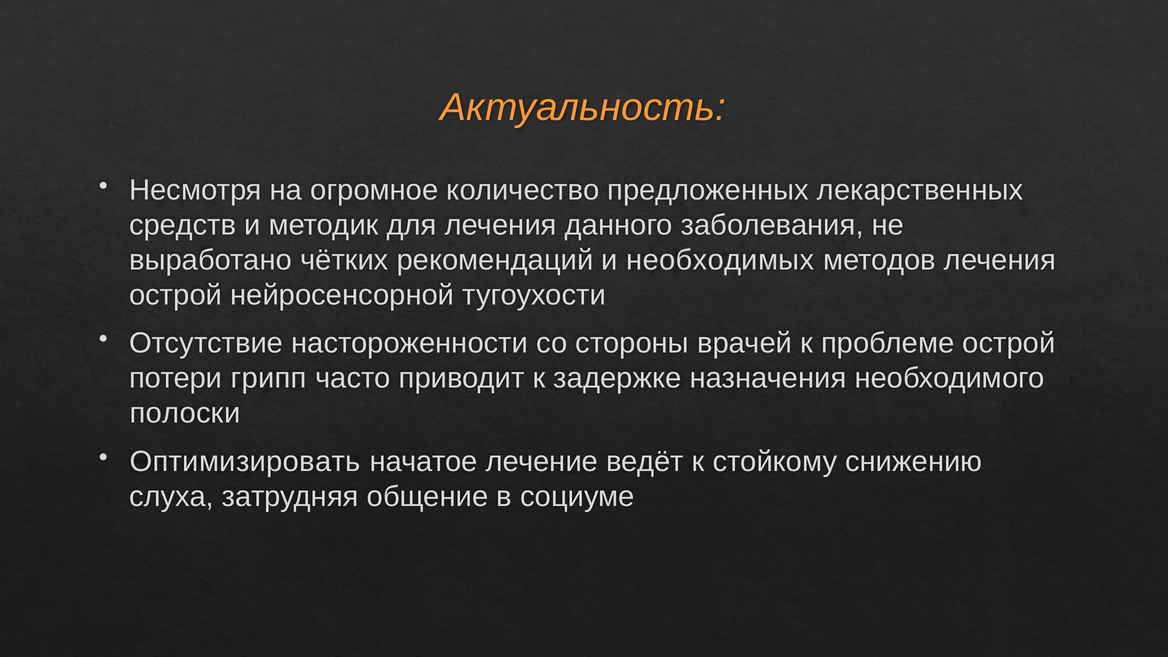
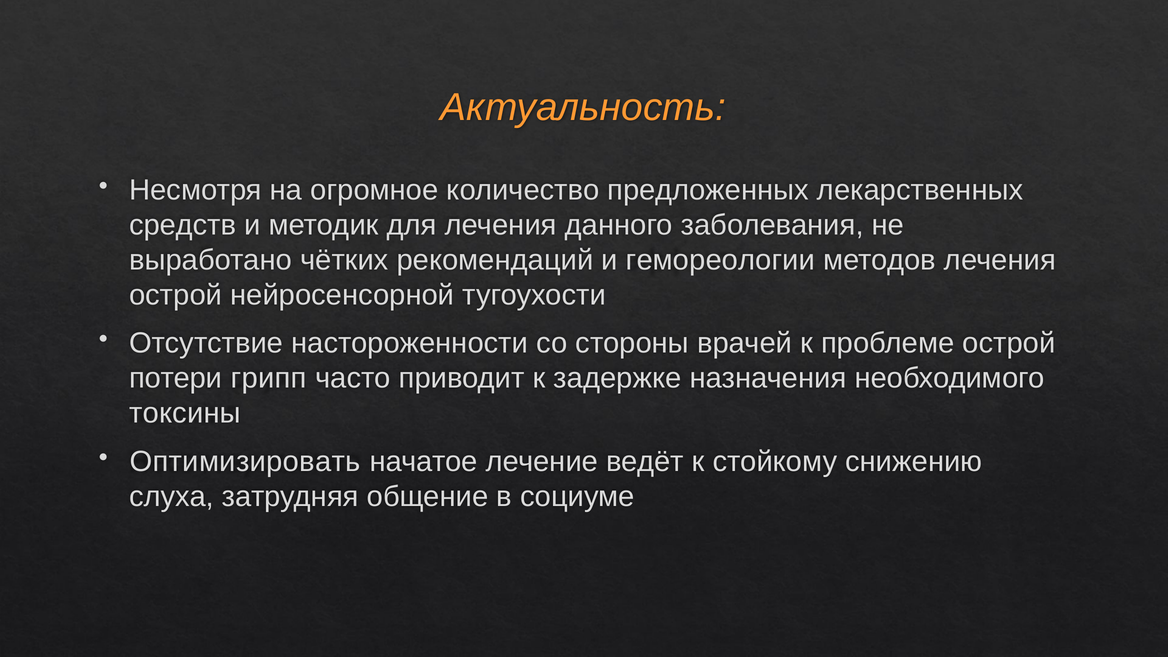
необходимых: необходимых -> гемореологии
полоски: полоски -> токсины
